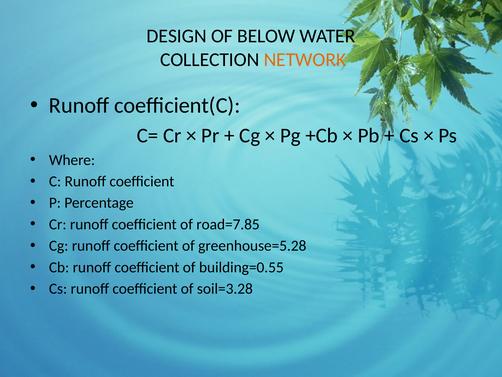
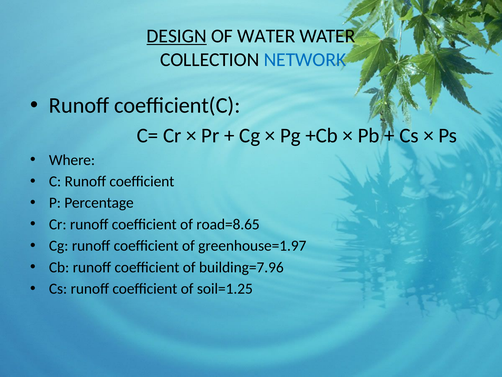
DESIGN underline: none -> present
OF BELOW: BELOW -> WATER
NETWORK colour: orange -> blue
road=7.85: road=7.85 -> road=8.65
greenhouse=5.28: greenhouse=5.28 -> greenhouse=1.97
building=0.55: building=0.55 -> building=7.96
soil=3.28: soil=3.28 -> soil=1.25
